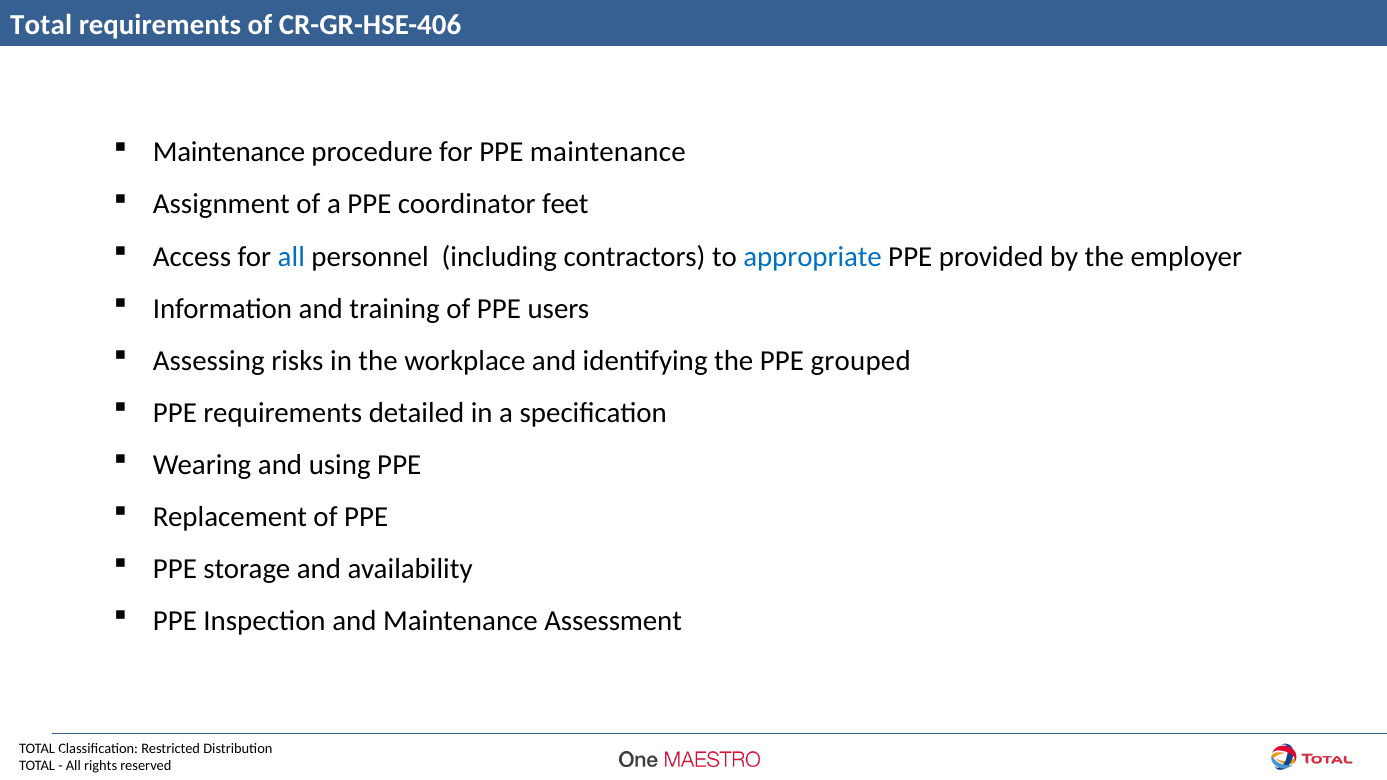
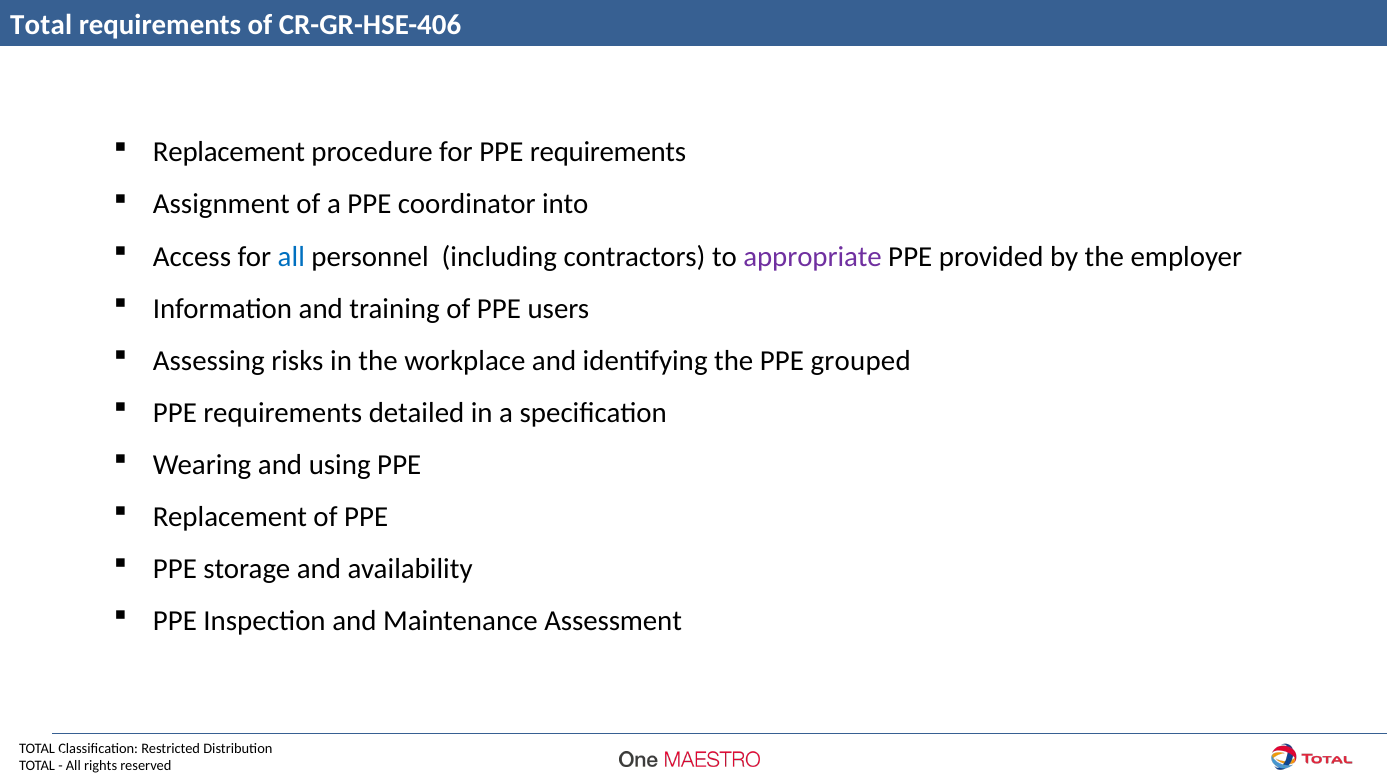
Maintenance at (229, 152): Maintenance -> Replacement
for PPE maintenance: maintenance -> requirements
feet: feet -> into
appropriate colour: blue -> purple
